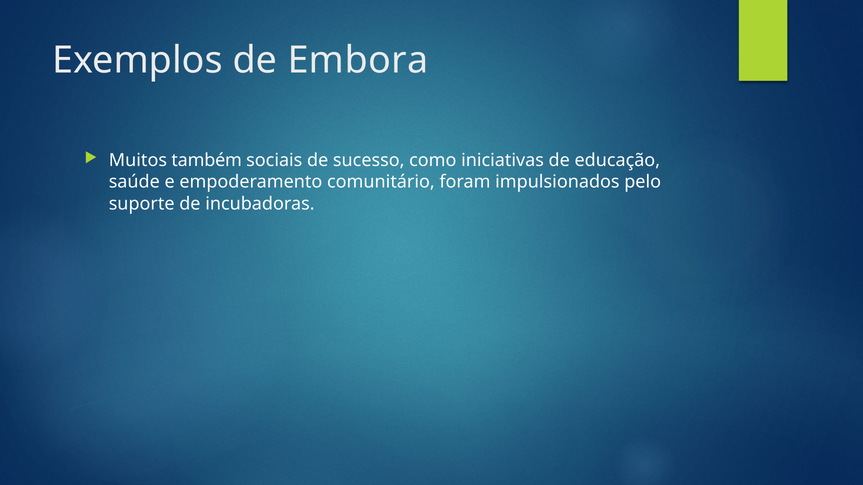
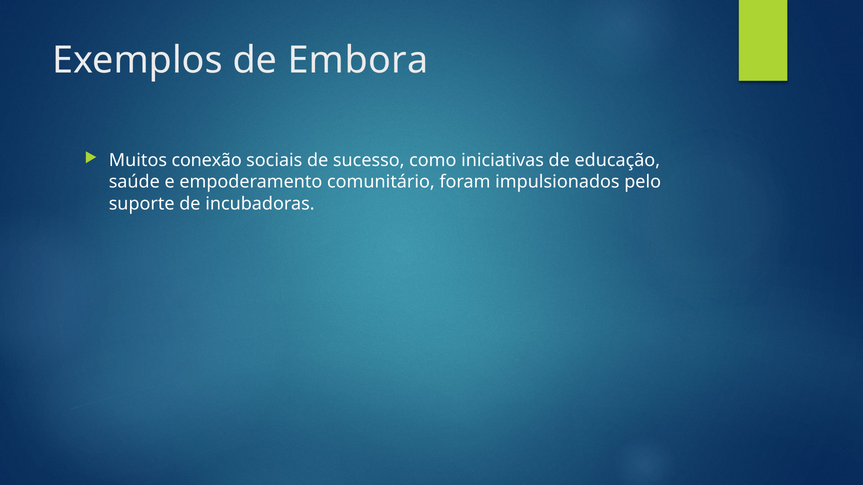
também: também -> conexão
